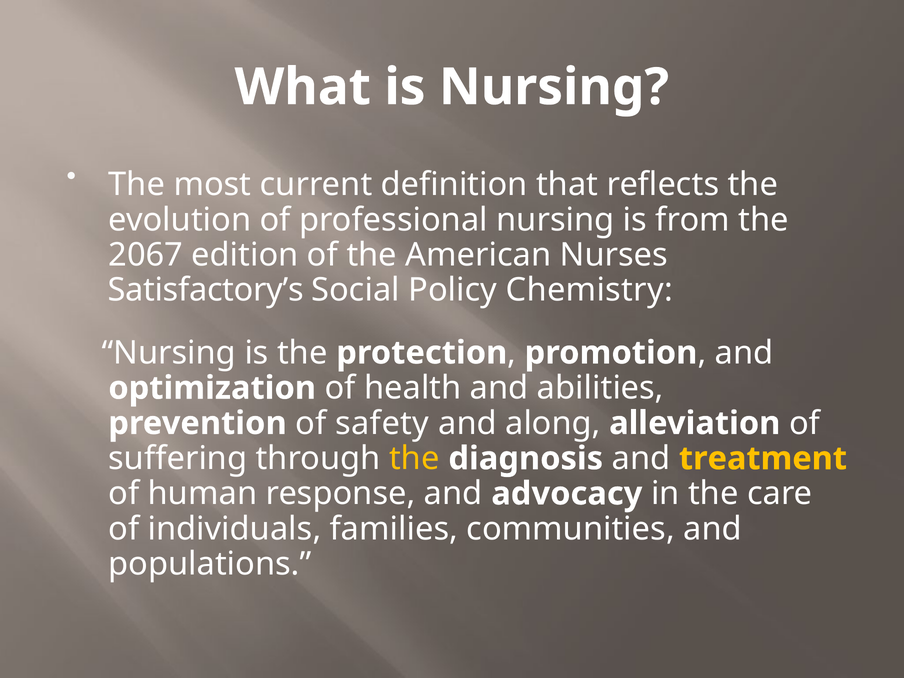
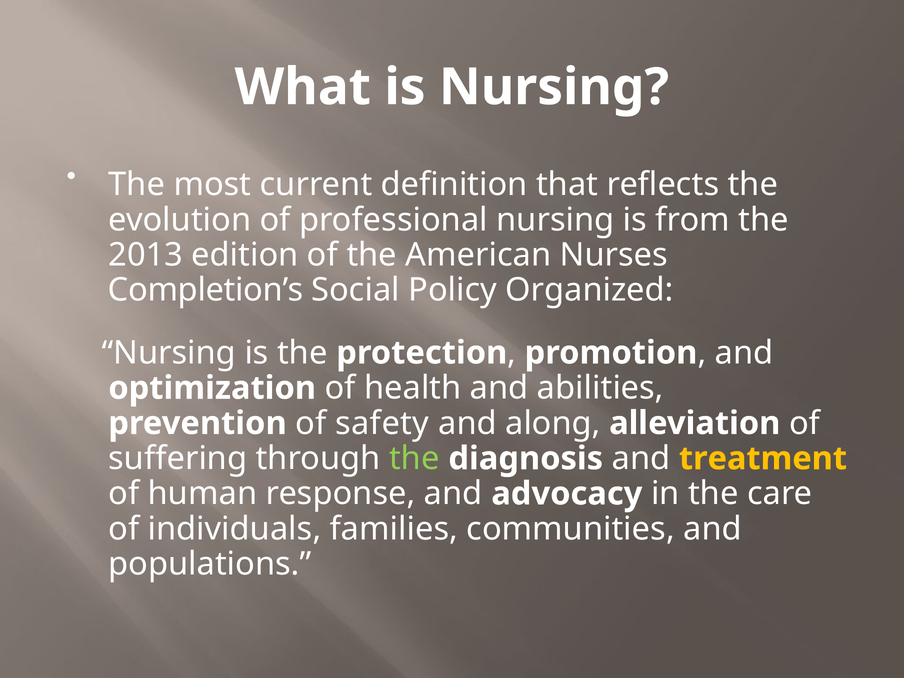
2067: 2067 -> 2013
Satisfactory’s: Satisfactory’s -> Completion’s
Chemistry: Chemistry -> Organized
the at (414, 458) colour: yellow -> light green
